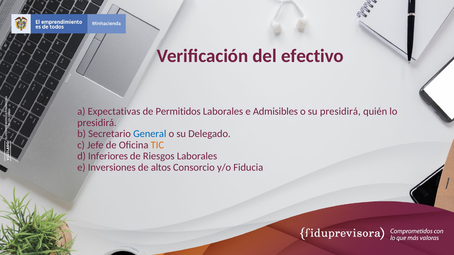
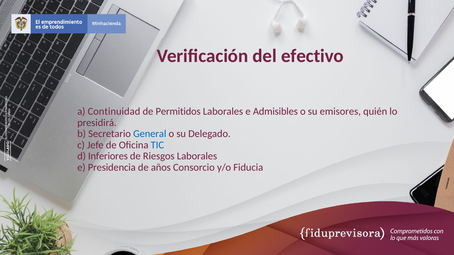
Expectativas: Expectativas -> Continuidad
su presidirá: presidirá -> emisores
TIC colour: orange -> blue
Inversiones: Inversiones -> Presidencia
altos: altos -> años
